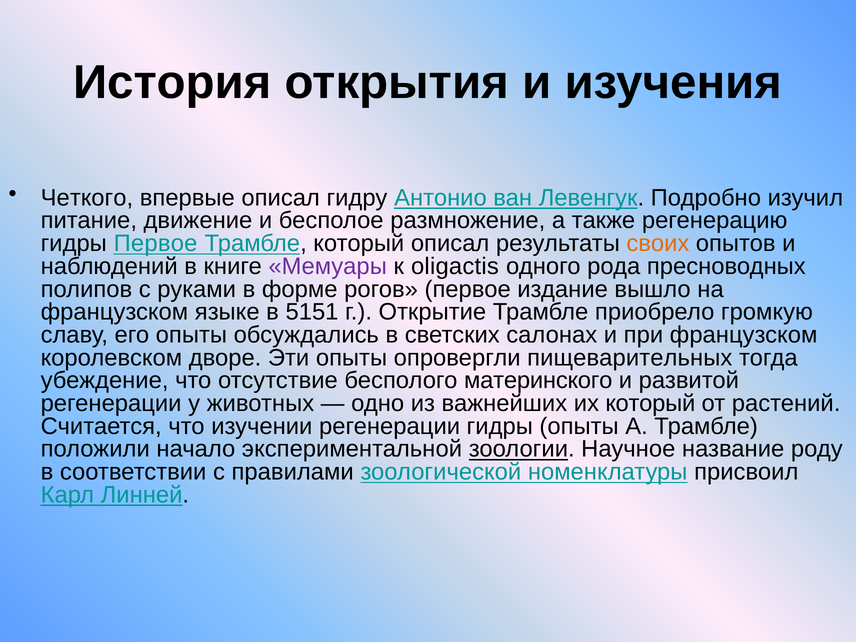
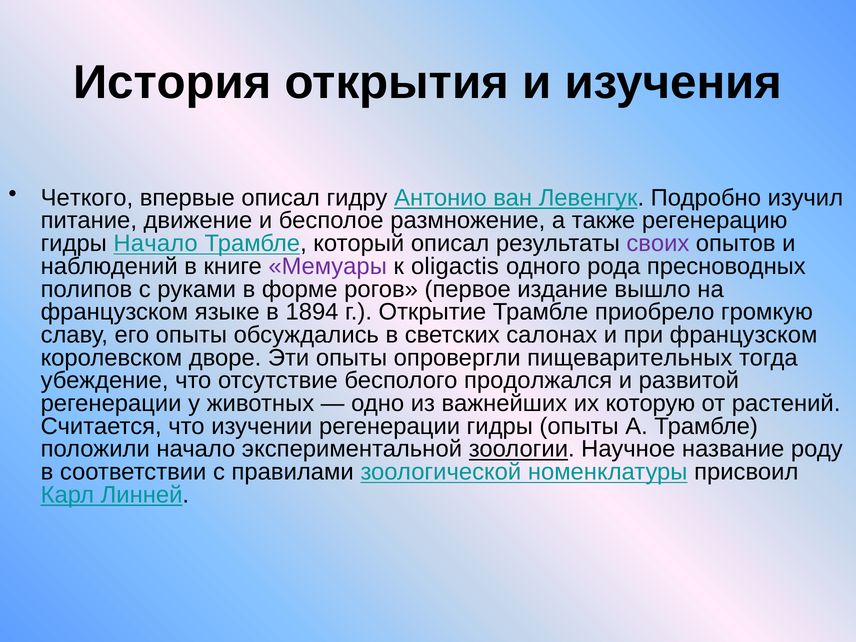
гидры Первое: Первое -> Начало
своих colour: orange -> purple
5151: 5151 -> 1894
материнского: материнского -> продолжался
их который: который -> которую
